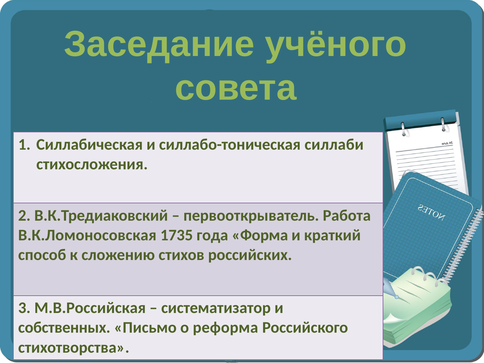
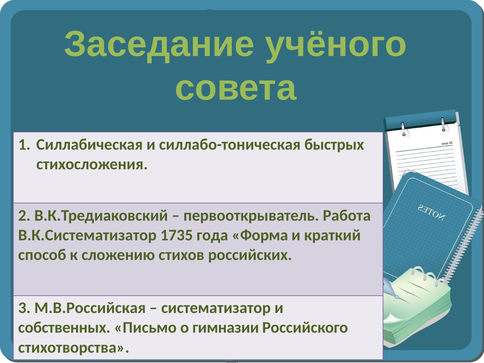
силлаби: силлаби -> быстрых
В.К.Ломоносовская: В.К.Ломоносовская -> В.К.Систематизатор
реформа: реформа -> гимназии
